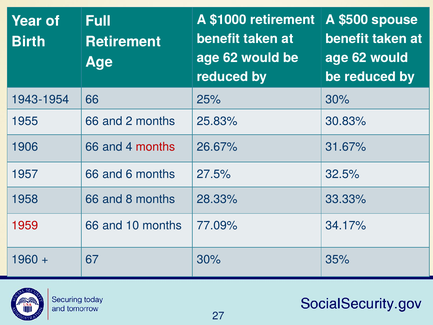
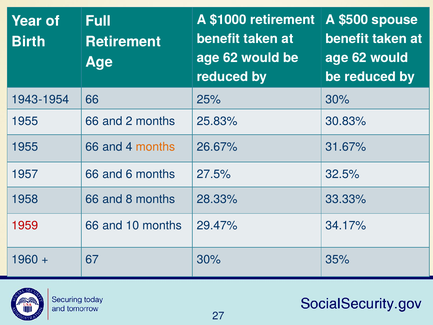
1906 at (25, 147): 1906 -> 1955
months at (156, 147) colour: red -> orange
77.09%: 77.09% -> 29.47%
